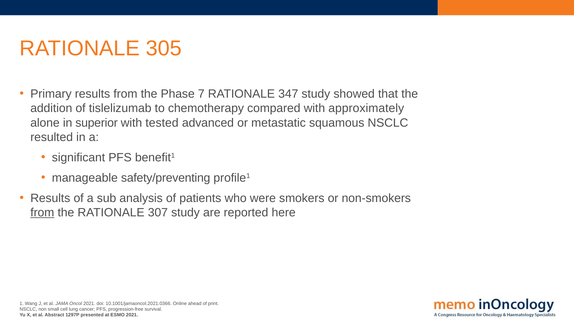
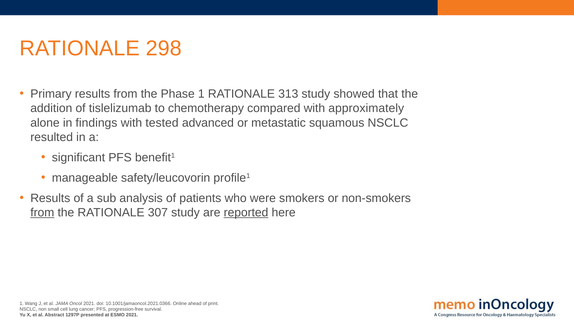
305: 305 -> 298
Phase 7: 7 -> 1
347: 347 -> 313
superior: superior -> findings
safety/preventing: safety/preventing -> safety/leucovorin
reported underline: none -> present
